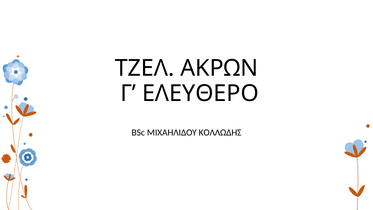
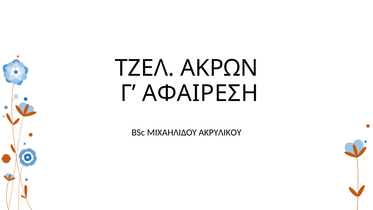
ΕΛΕΥΘΕΡΟ: ΕΛΕΥΘΕΡΟ -> ΑΦΑΙΡΕΣΗ
ΚΟΛΛΩΔΗΣ: ΚΟΛΛΩΔΗΣ -> ΑΚΡΥΛΙΚΟΥ
